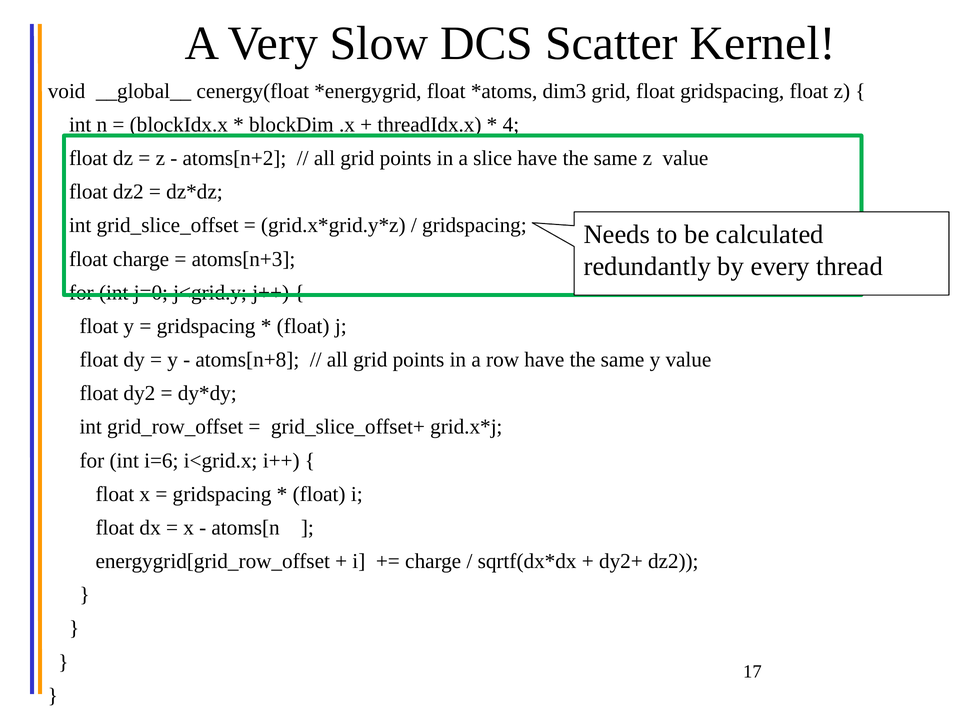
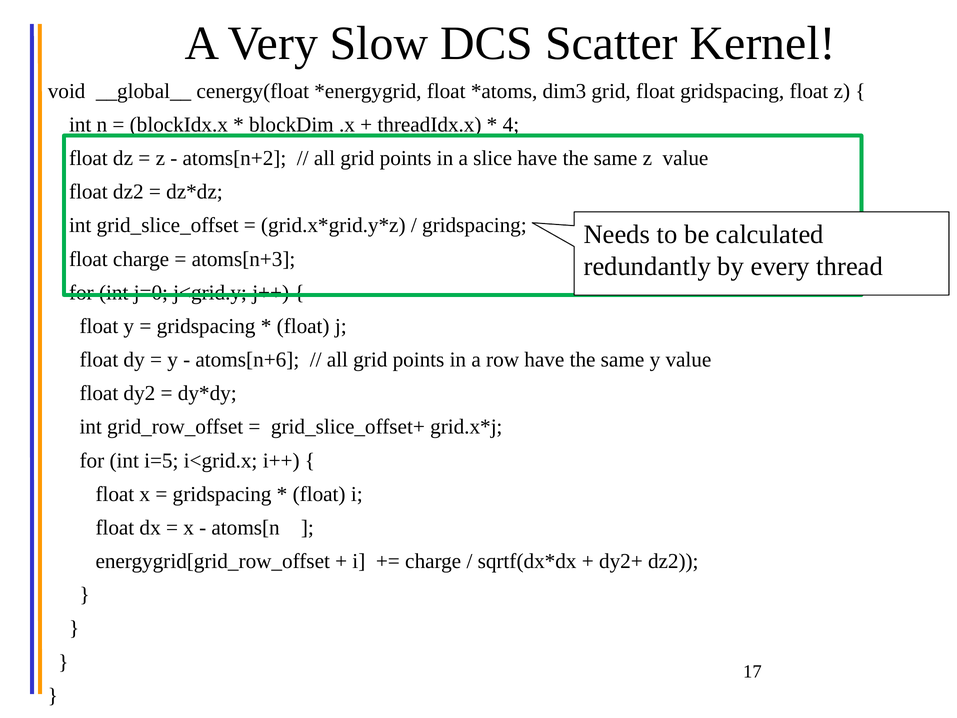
atoms[n+8: atoms[n+8 -> atoms[n+6
i=6: i=6 -> i=5
